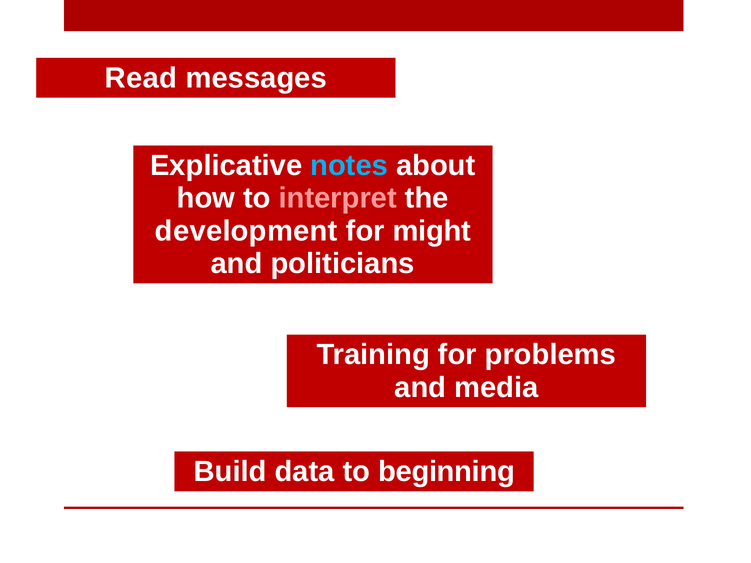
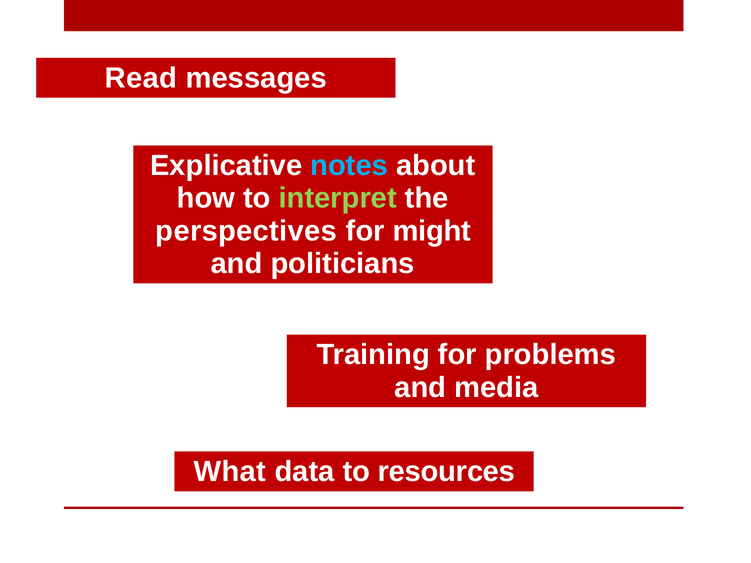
interpret colour: pink -> light green
development: development -> perspectives
Build: Build -> What
beginning: beginning -> resources
